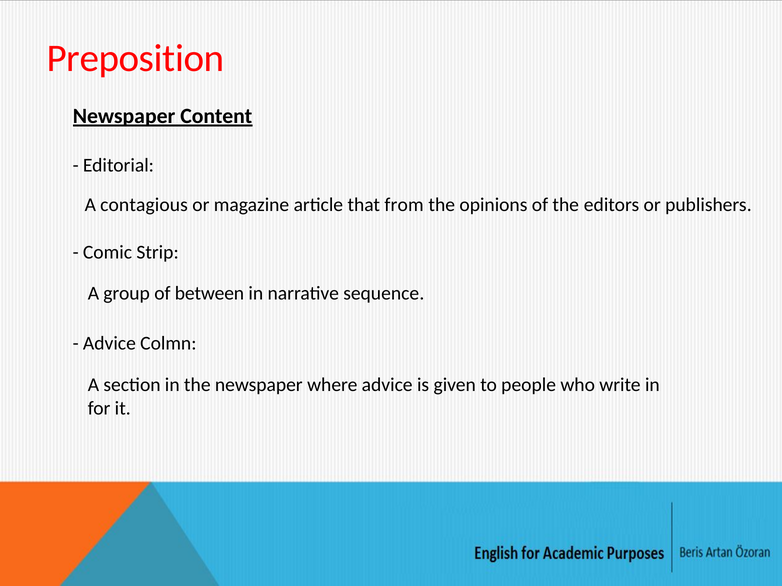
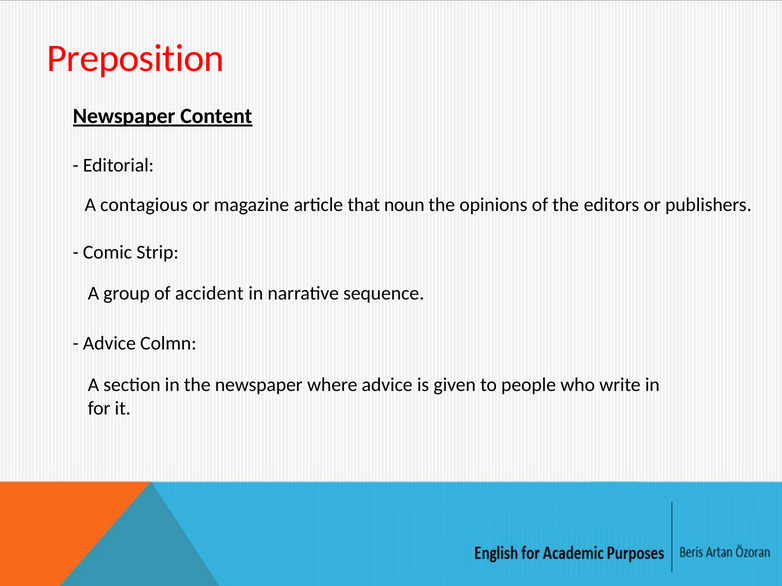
from: from -> noun
between: between -> accident
